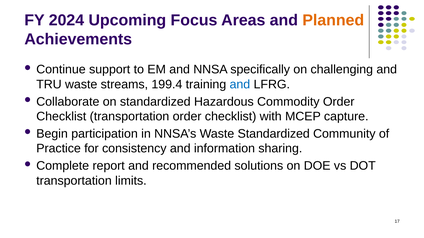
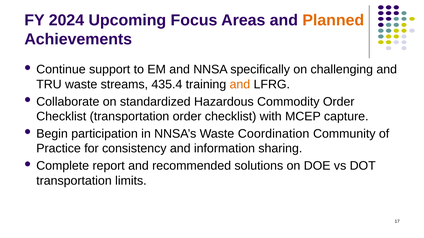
199.4: 199.4 -> 435.4
and at (240, 85) colour: blue -> orange
Waste Standardized: Standardized -> Coordination
